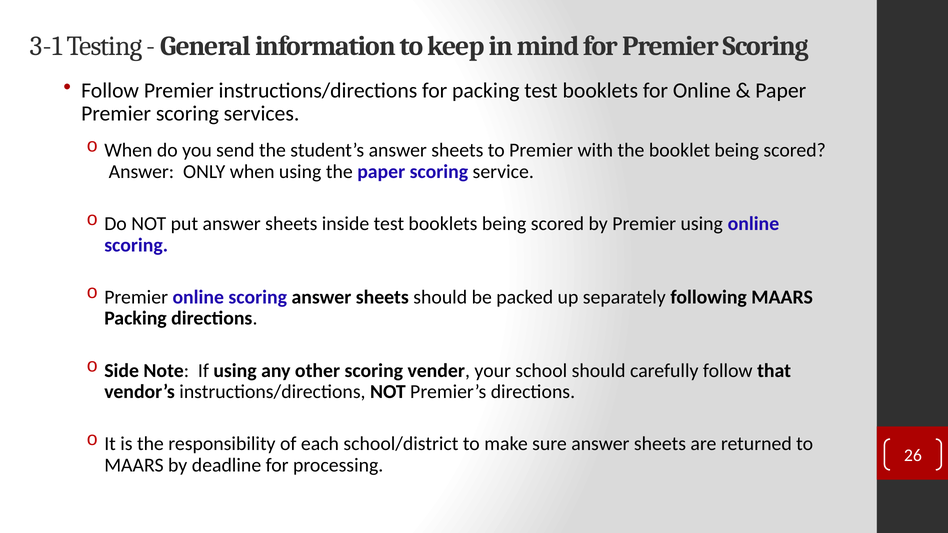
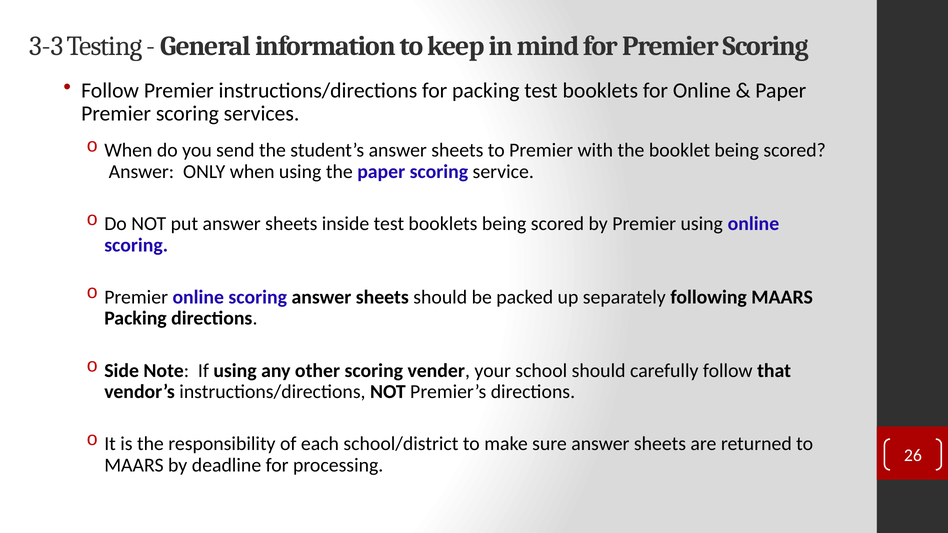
3-1: 3-1 -> 3-3
